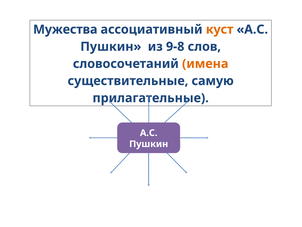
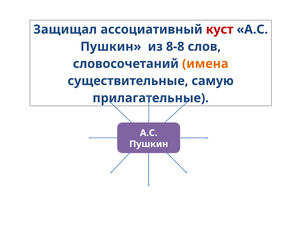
Мужества: Мужества -> Защищал
куст colour: orange -> red
9-8: 9-8 -> 8-8
